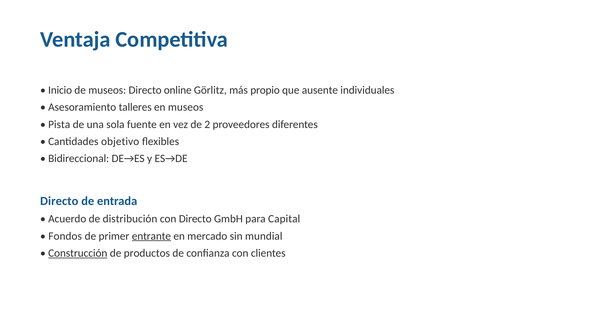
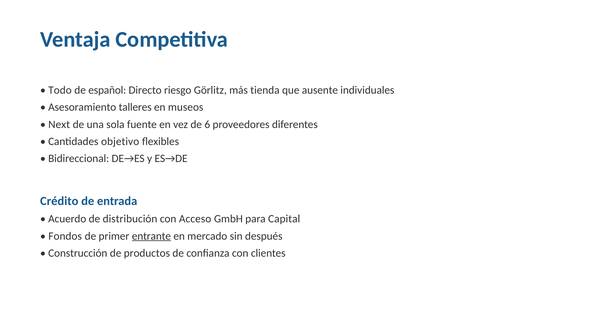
Inicio: Inicio -> Todo
de museos: museos -> español
online: online -> riesgo
propio: propio -> tienda
Pista: Pista -> Next
2: 2 -> 6
Directo at (59, 201): Directo -> Crédito
con Directo: Directo -> Acceso
mundial: mundial -> después
Construcción underline: present -> none
